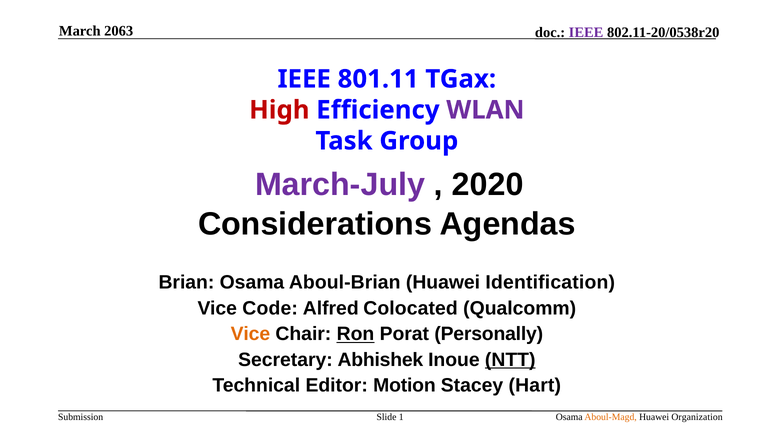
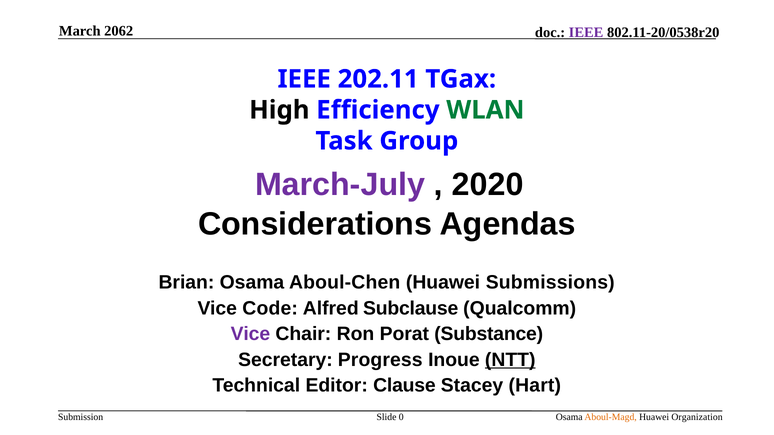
2063: 2063 -> 2062
801.11: 801.11 -> 202.11
High colour: red -> black
WLAN colour: purple -> green
Aboul-Brian: Aboul-Brian -> Aboul-Chen
Identification: Identification -> Submissions
Colocated: Colocated -> Subclause
Vice at (250, 334) colour: orange -> purple
Ron underline: present -> none
Personally: Personally -> Substance
Abhishek: Abhishek -> Progress
Motion: Motion -> Clause
1: 1 -> 0
